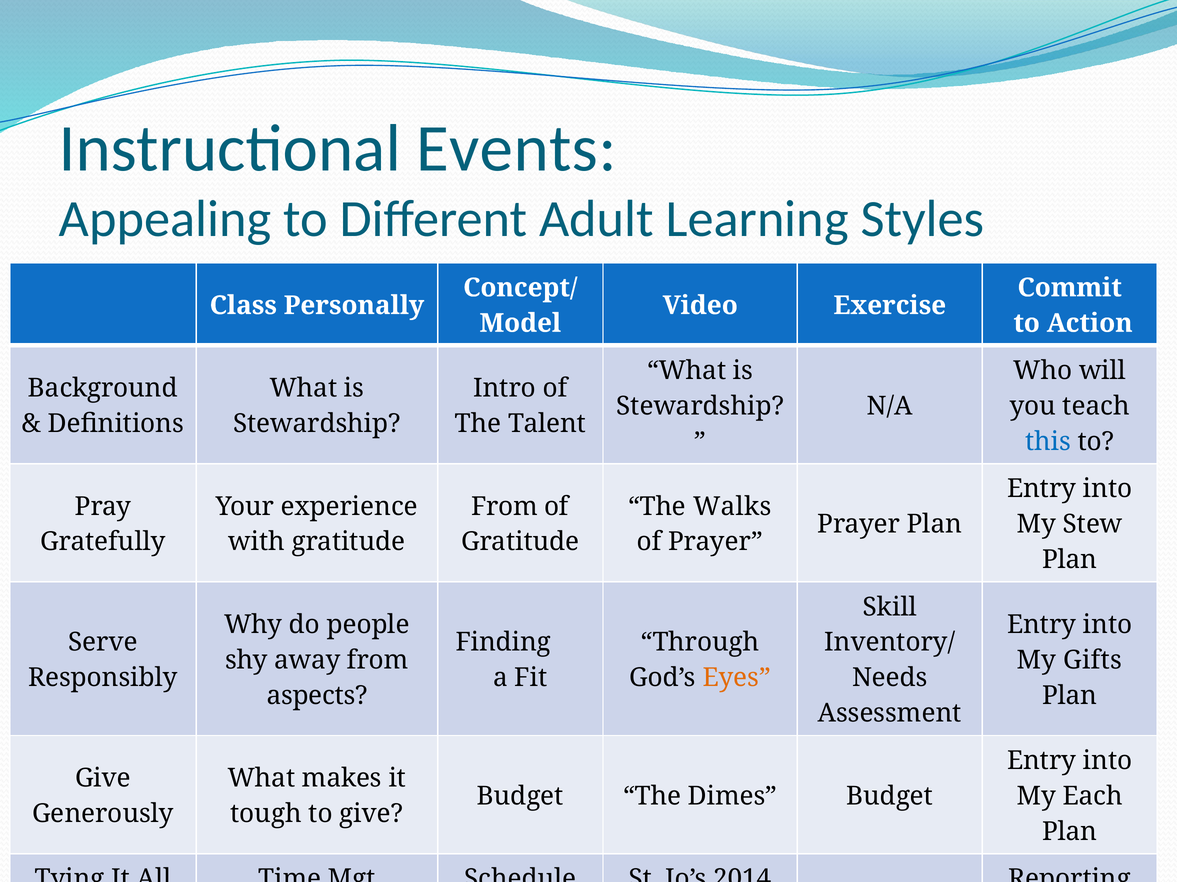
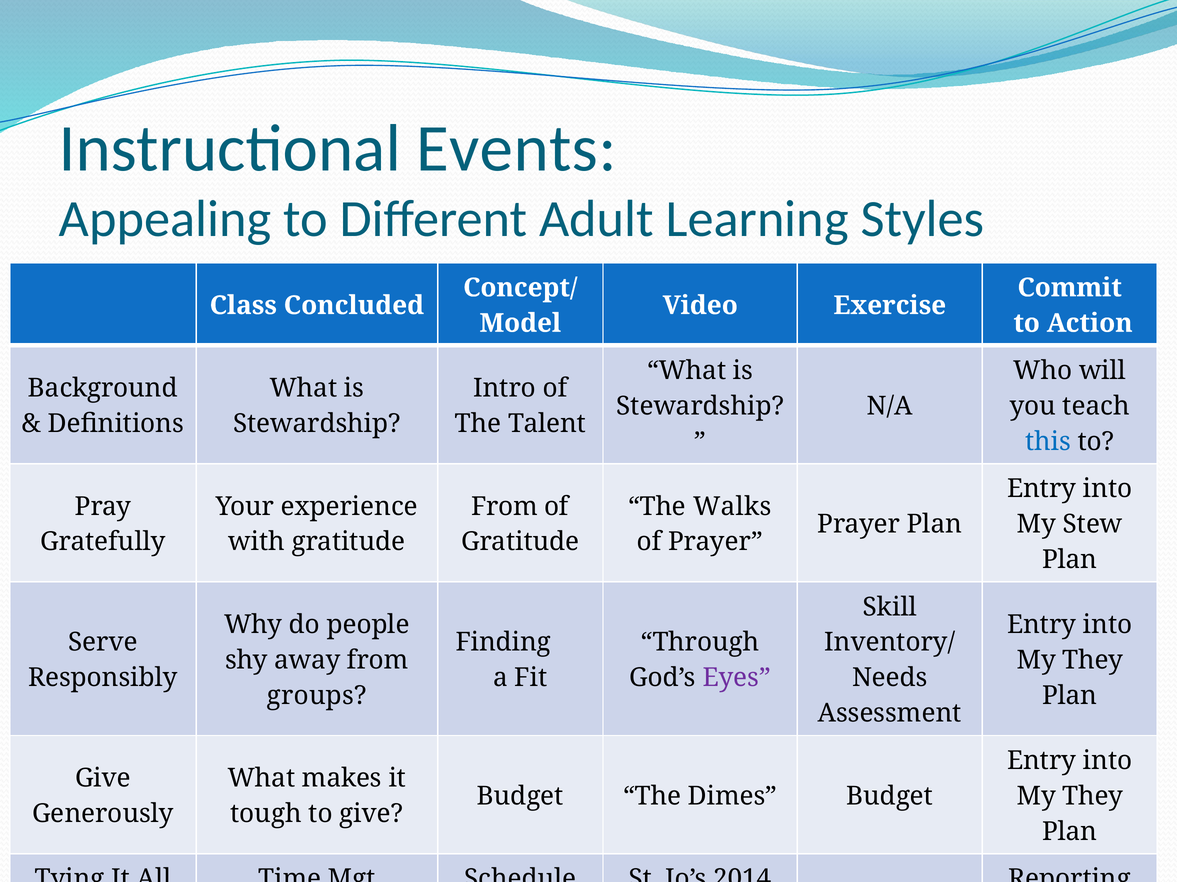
Personally: Personally -> Concluded
Gifts at (1092, 661): Gifts -> They
Eyes colour: orange -> purple
aspects: aspects -> groups
Each at (1093, 797): Each -> They
